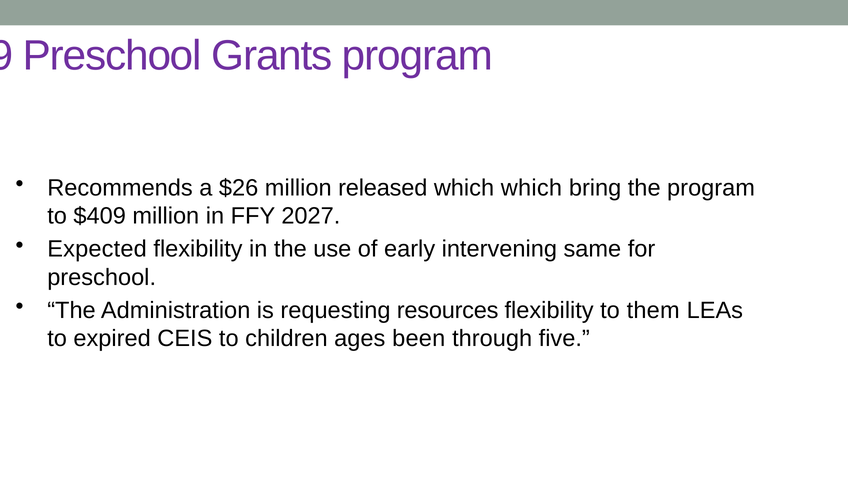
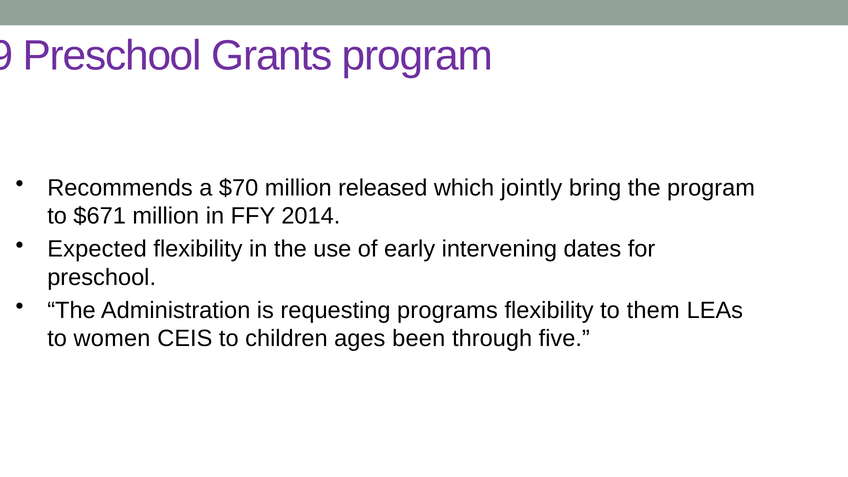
$26: $26 -> $70
which which: which -> jointly
$409: $409 -> $671
2027: 2027 -> 2014
same: same -> dates
resources: resources -> programs
expired: expired -> women
